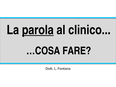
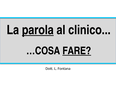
FARE underline: none -> present
